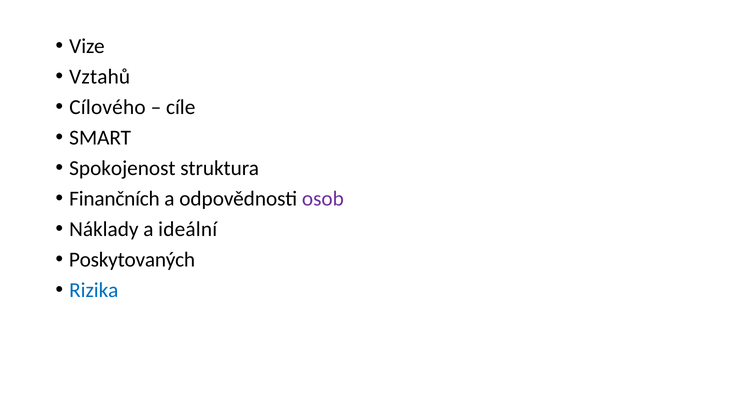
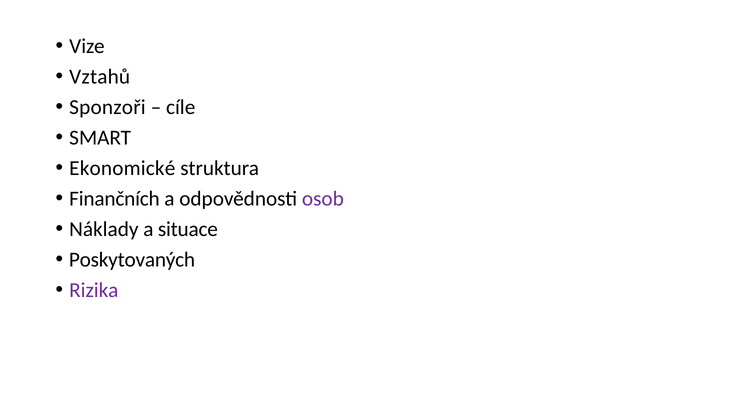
Cílového: Cílového -> Sponzoři
Spokojenost: Spokojenost -> Ekonomické
ideální: ideální -> situace
Rizika colour: blue -> purple
